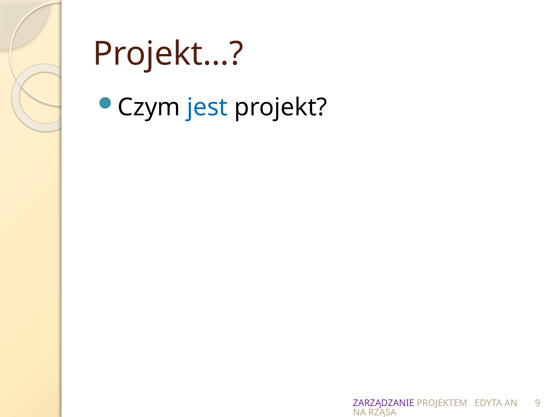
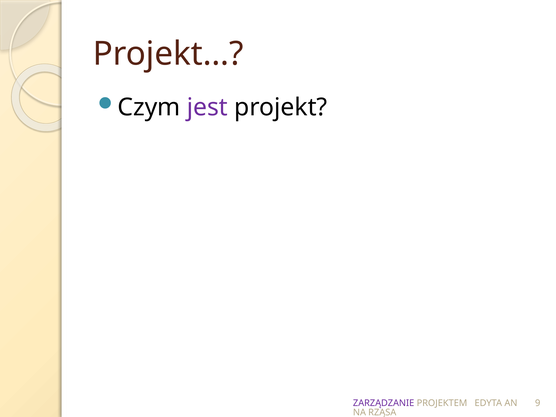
jest colour: blue -> purple
